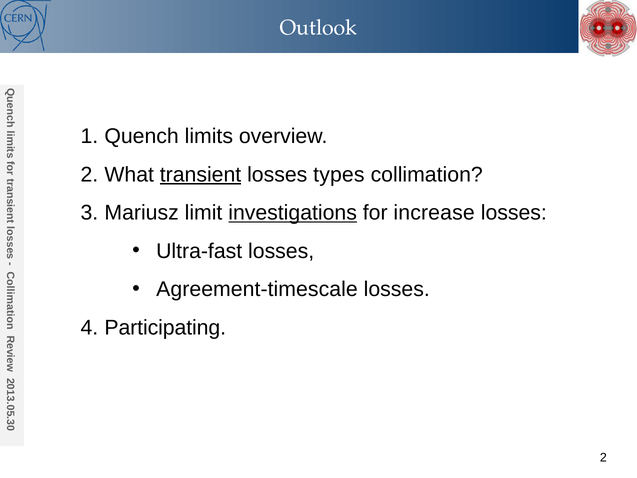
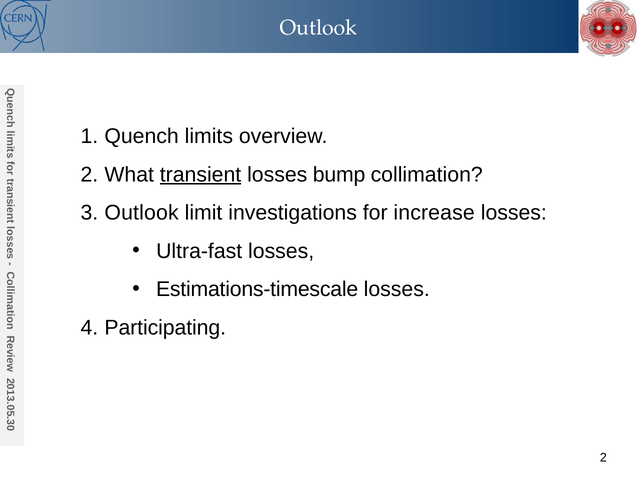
types: types -> bump
Mariusz at (142, 213): Mariusz -> Outlook
investigations underline: present -> none
Agreement-timescale: Agreement-timescale -> Estimations-timescale
